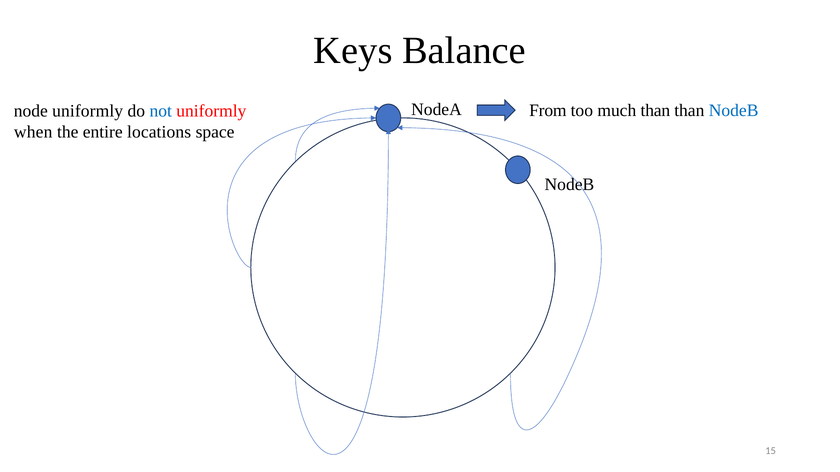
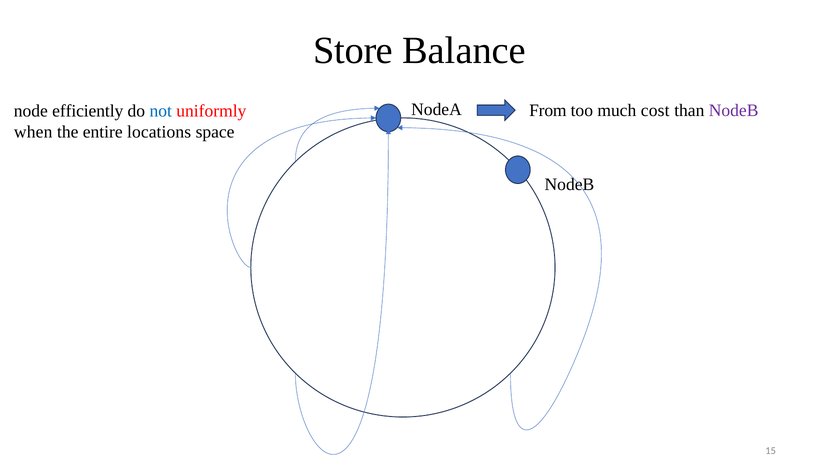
Keys: Keys -> Store
much than: than -> cost
NodeB at (734, 110) colour: blue -> purple
node uniformly: uniformly -> efficiently
